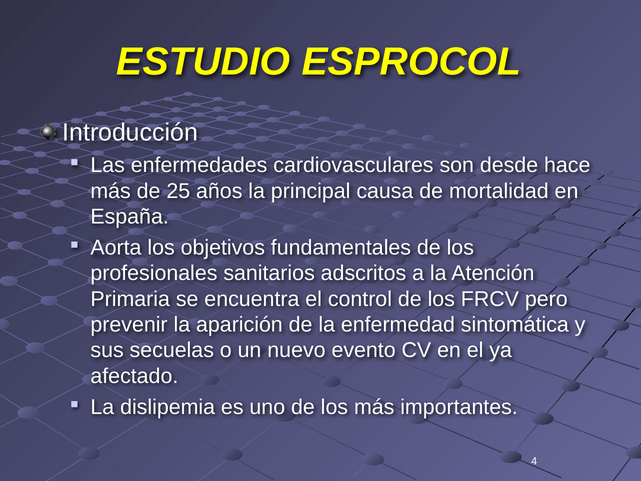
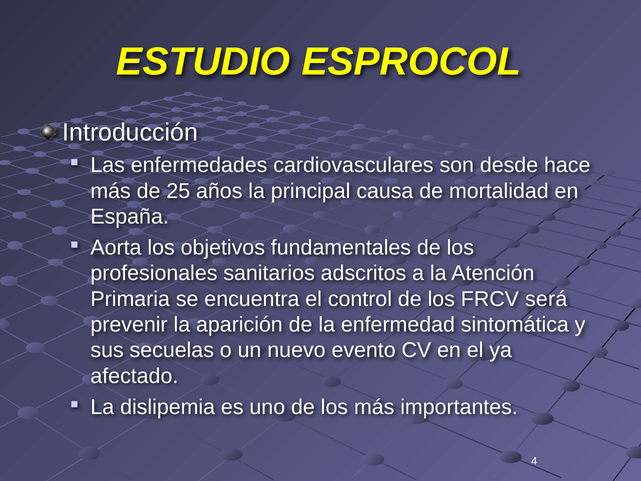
pero: pero -> será
